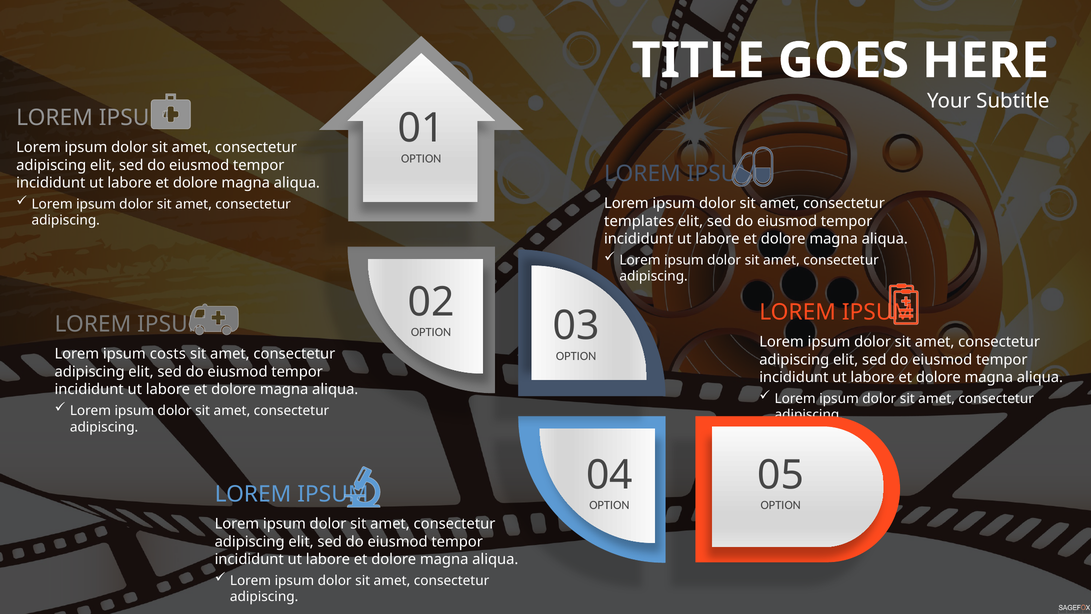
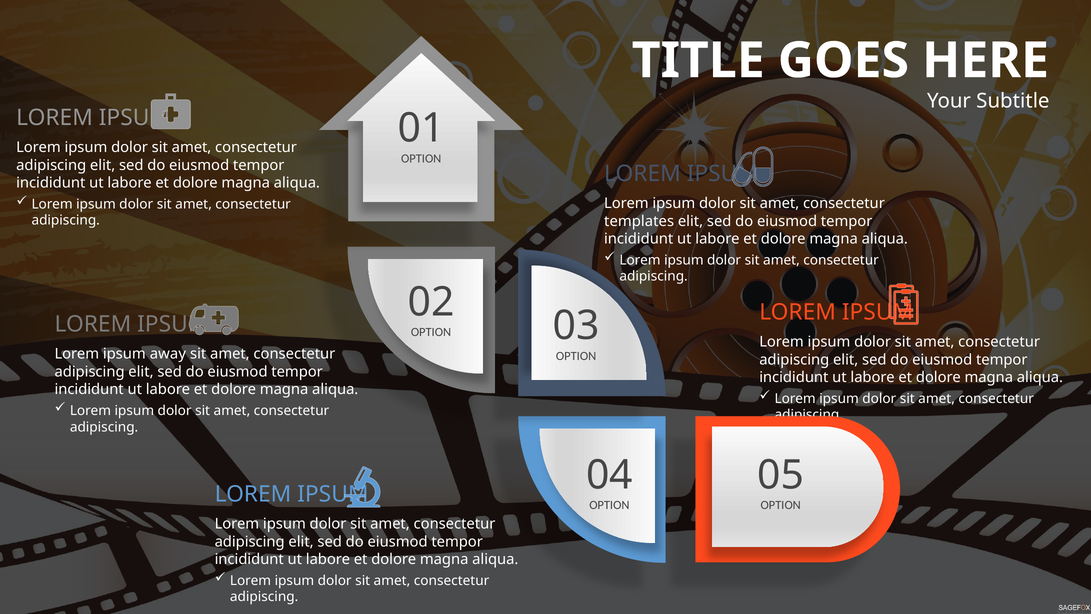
costs: costs -> away
